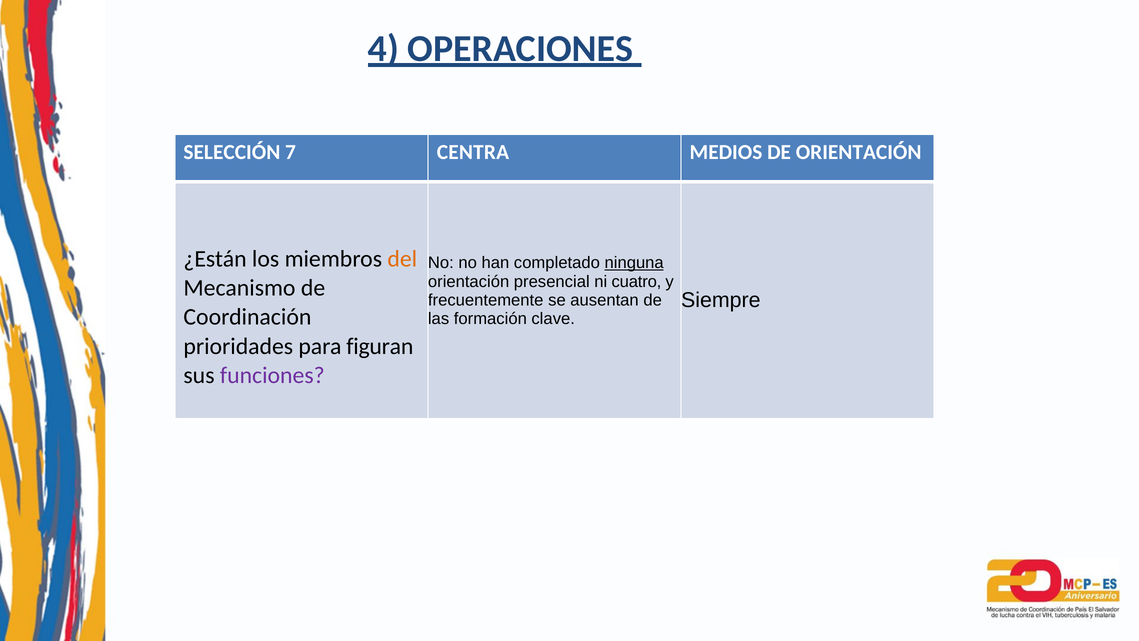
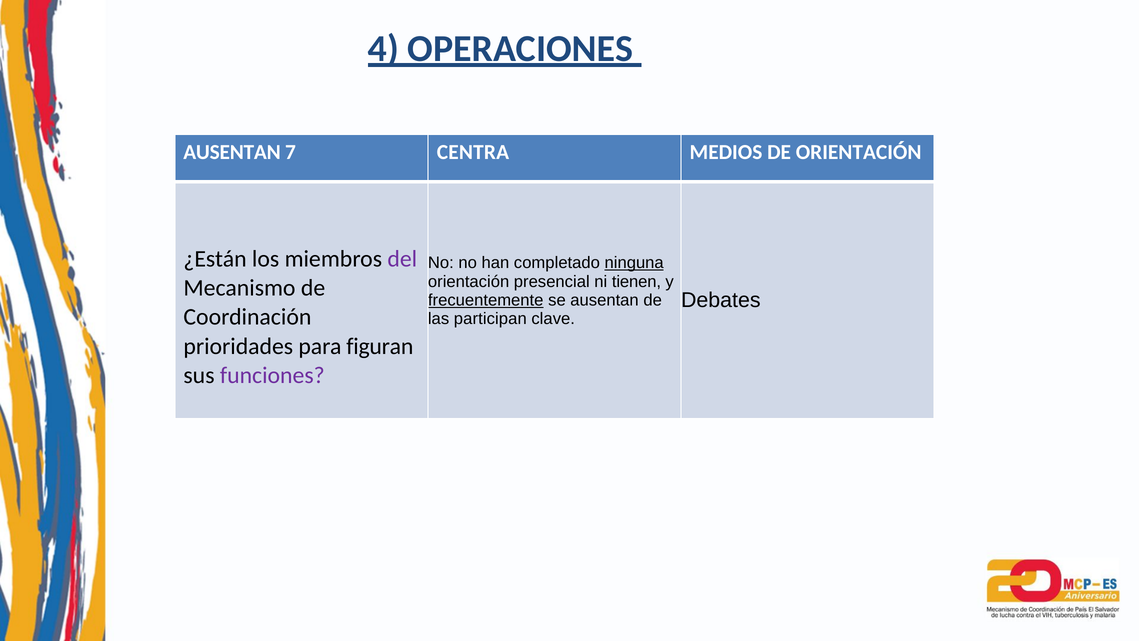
SELECCIÓN at (232, 152): SELECCIÓN -> AUSENTAN
del colour: orange -> purple
cuatro: cuatro -> tienen
Siempre: Siempre -> Debates
frecuentemente underline: none -> present
formación: formación -> participan
